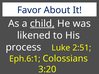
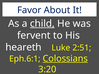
likened: likened -> fervent
process: process -> heareth
Colossians underline: none -> present
